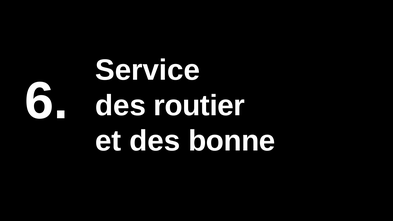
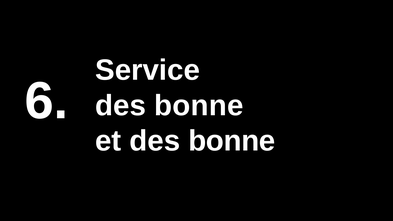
routier at (199, 106): routier -> bonne
